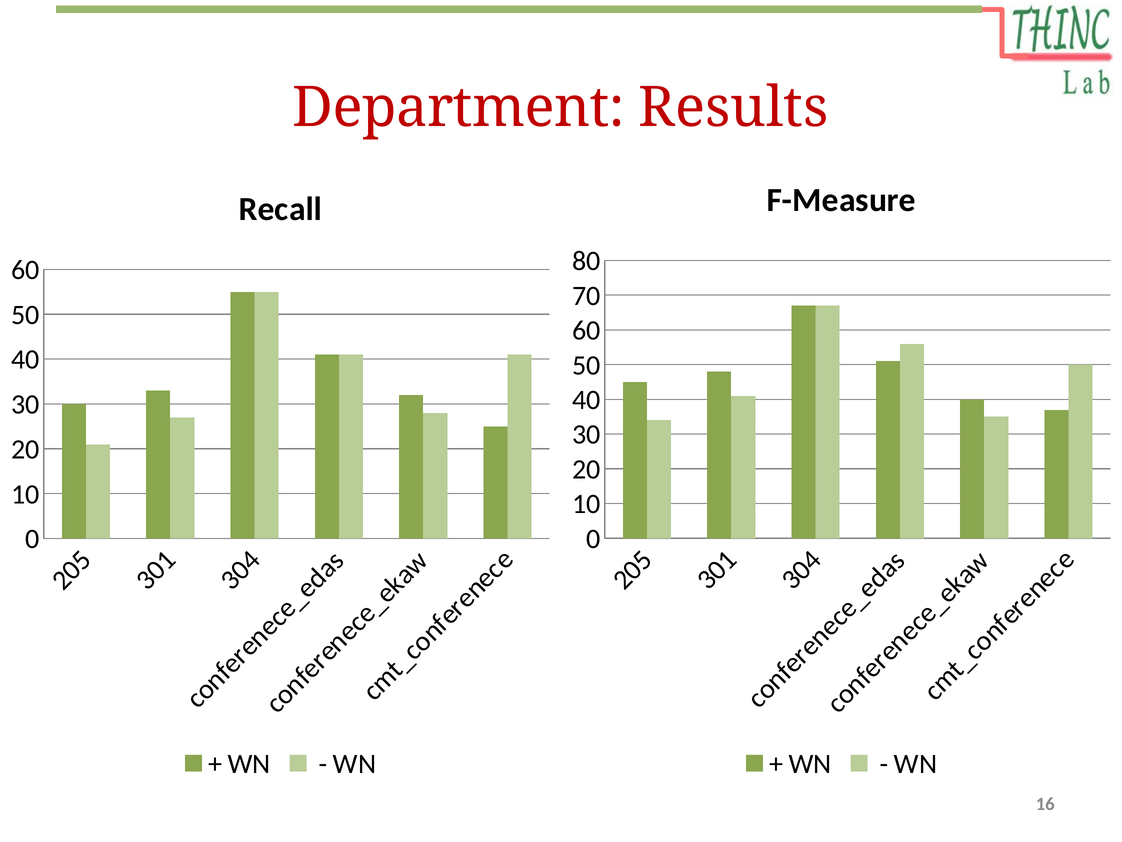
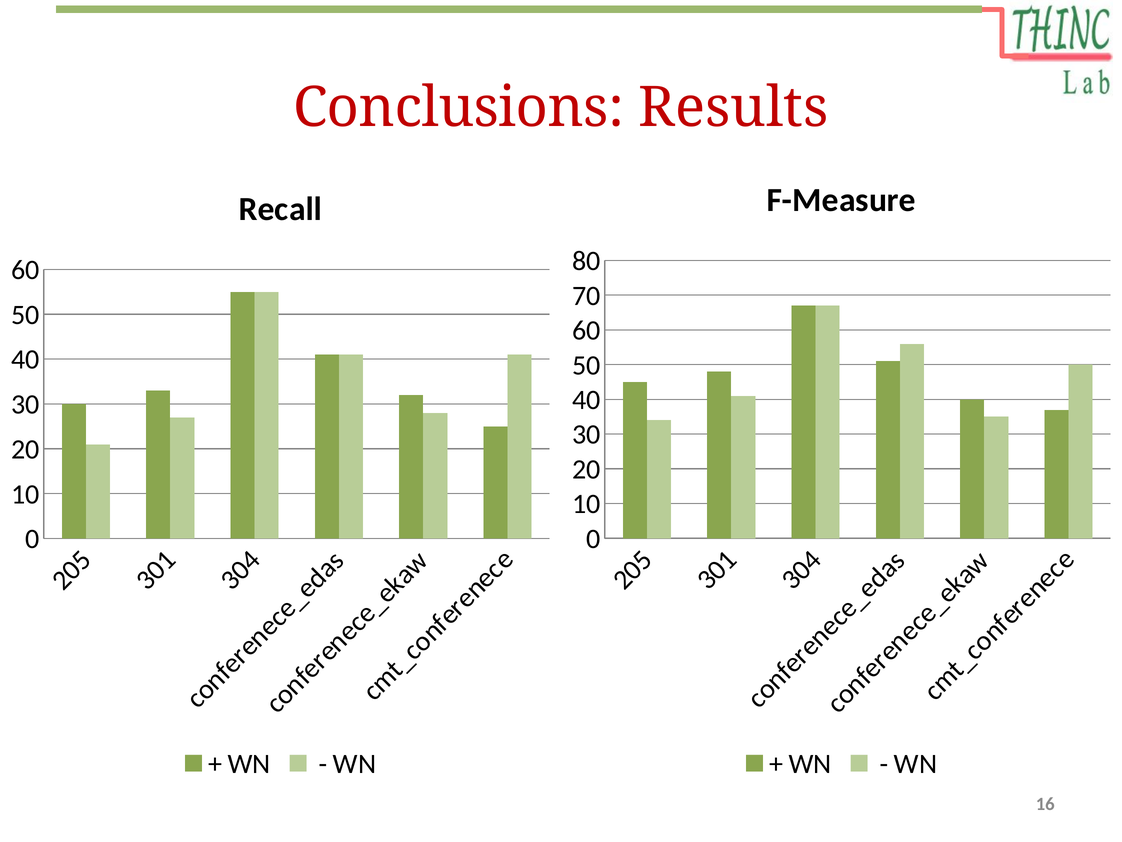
Department: Department -> Conclusions
